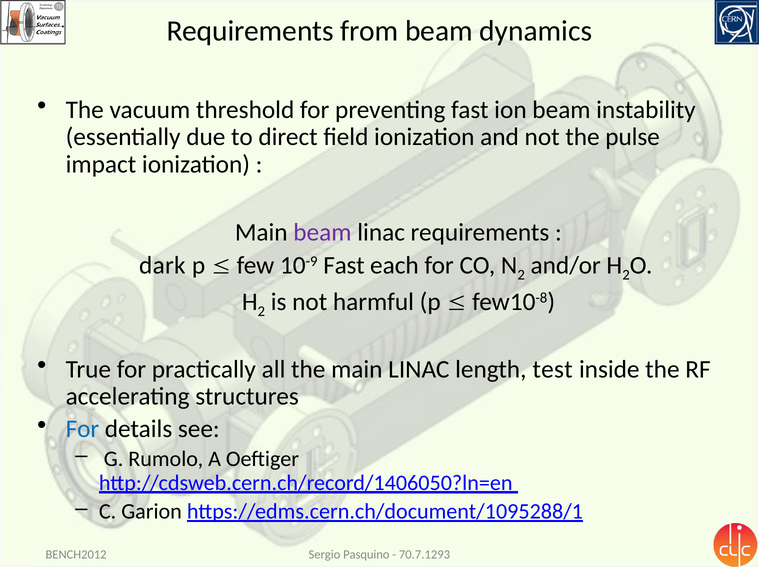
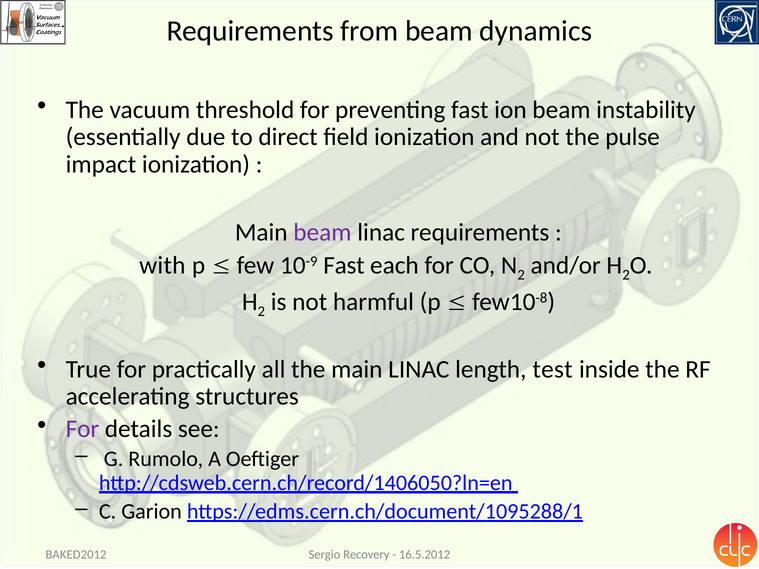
dark: dark -> with
For at (82, 429) colour: blue -> purple
BENCH2012: BENCH2012 -> BAKED2012
Pasquino: Pasquino -> Recovery
70.7.1293: 70.7.1293 -> 16.5.2012
